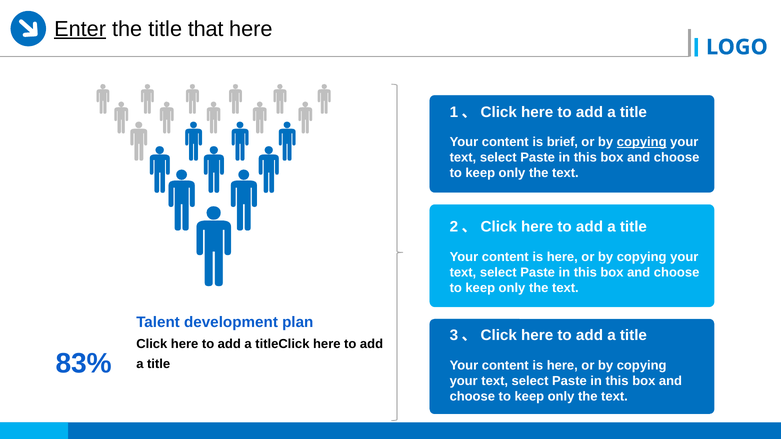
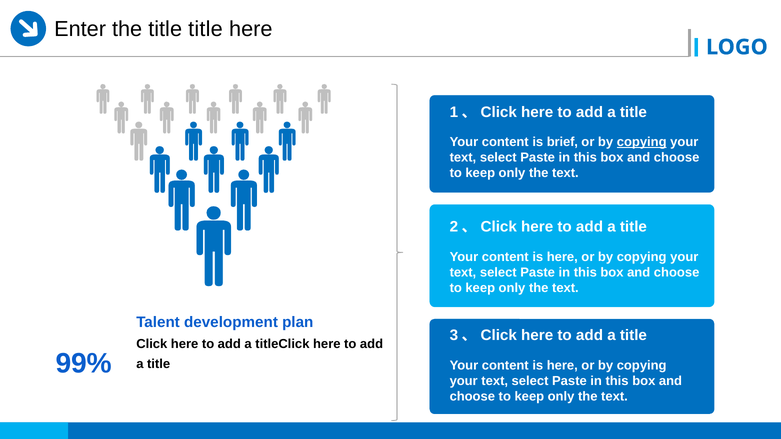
Enter underline: present -> none
title that: that -> title
83%: 83% -> 99%
